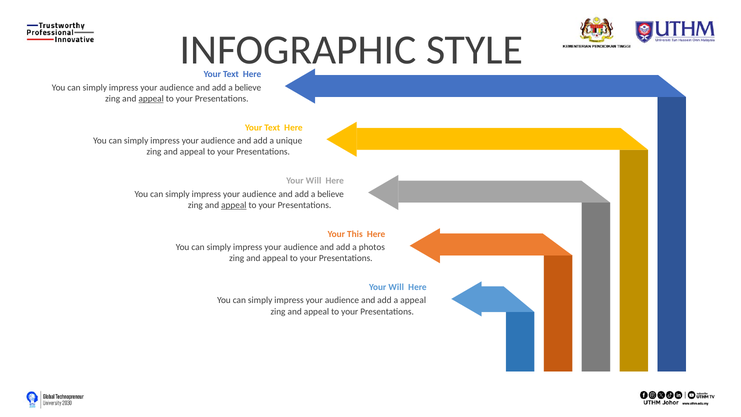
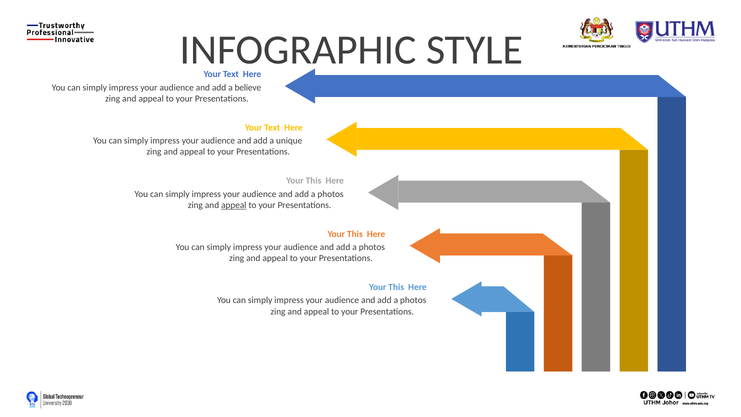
appeal at (151, 99) underline: present -> none
Will at (314, 181): Will -> This
believe at (331, 194): believe -> photos
Will at (396, 287): Will -> This
appeal at (413, 300): appeal -> photos
